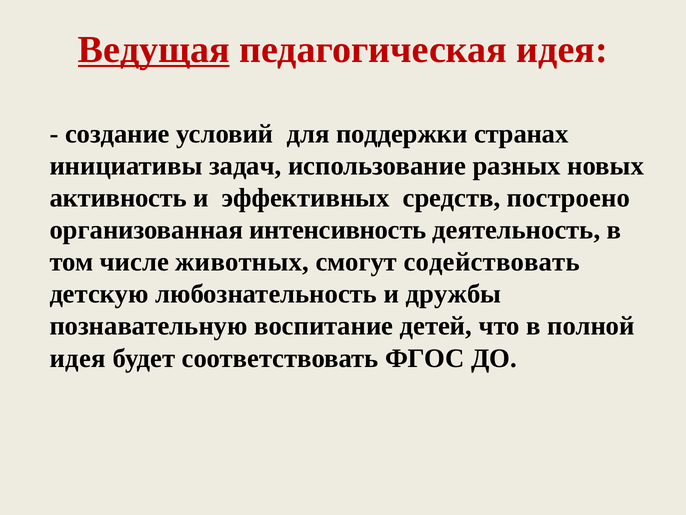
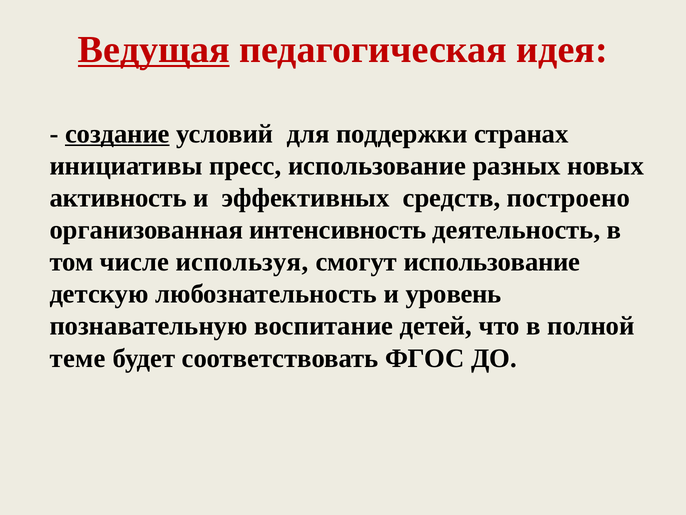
создание underline: none -> present
задач: задач -> пресс
животных: животных -> используя
смогут содействовать: содействовать -> использование
дружбы: дружбы -> уровень
идея at (78, 358): идея -> теме
